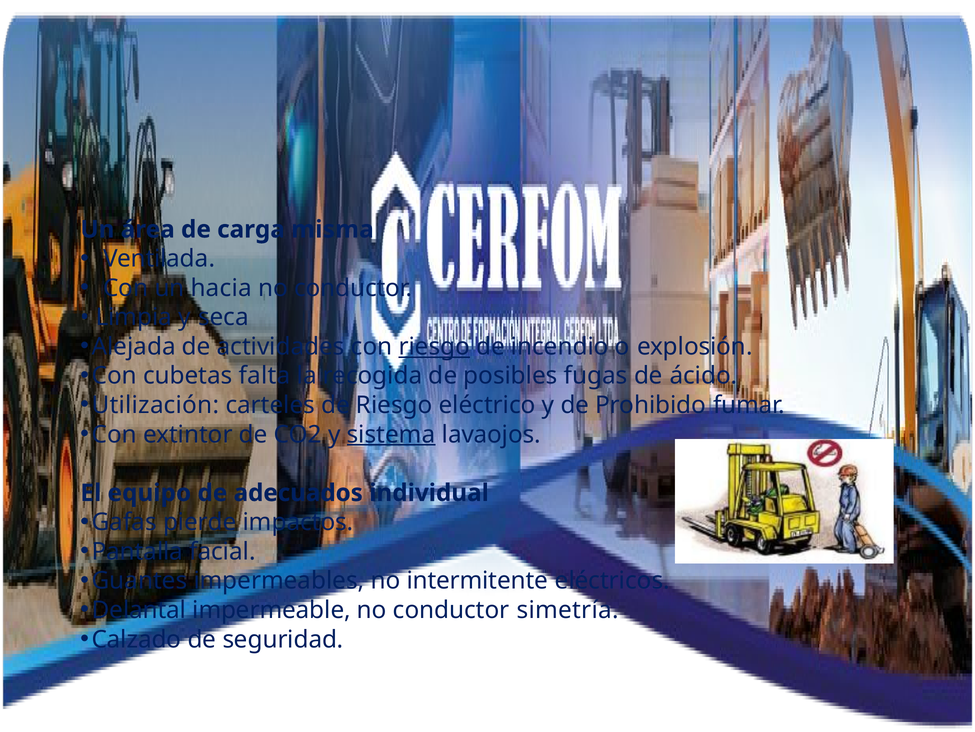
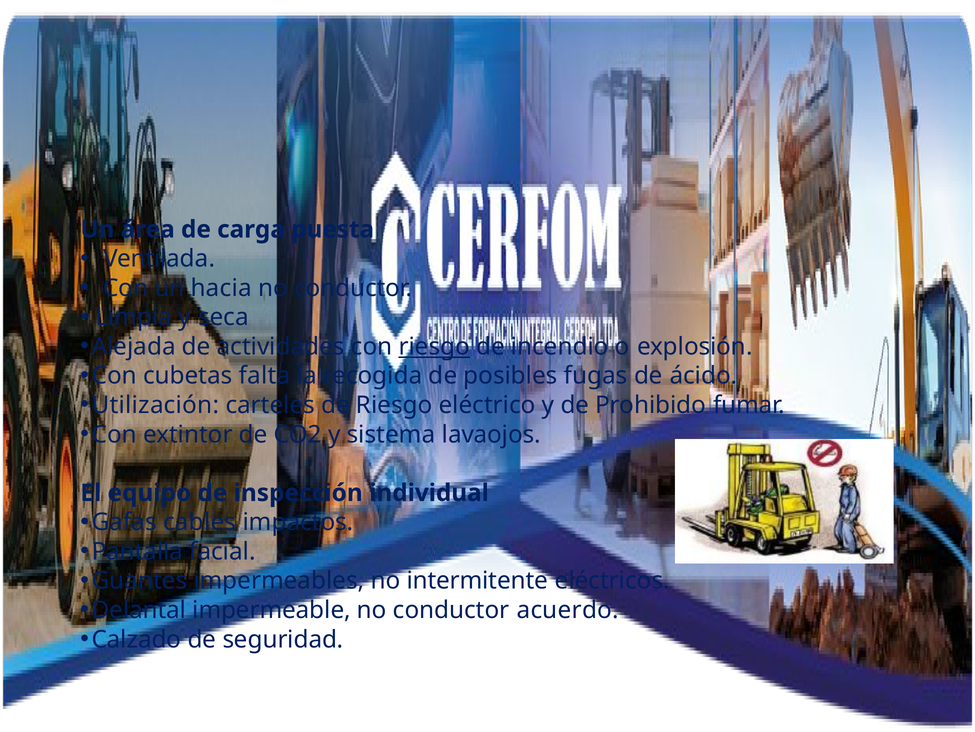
misma: misma -> puesta
sistema underline: present -> none
adecuados: adecuados -> inspección
pierde: pierde -> cables
simetría: simetría -> acuerdo
